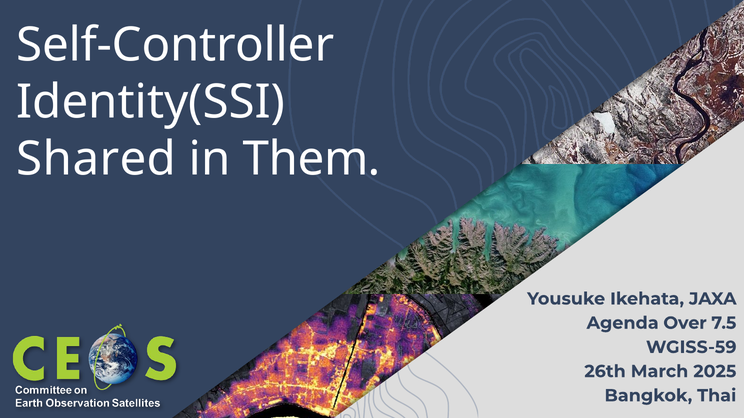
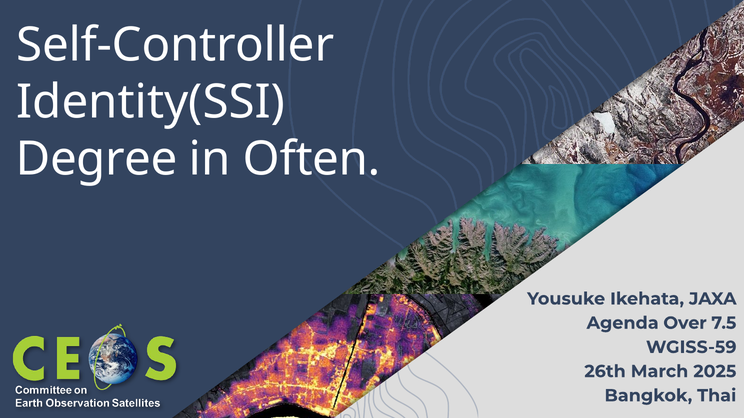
Shared: Shared -> Degree
Them: Them -> Often
